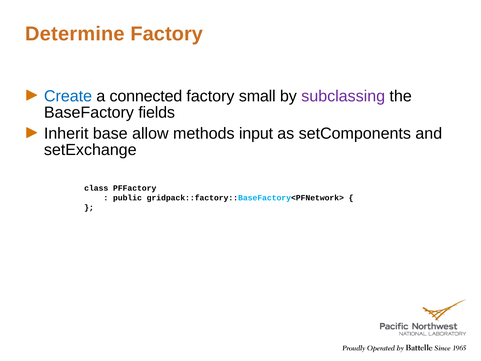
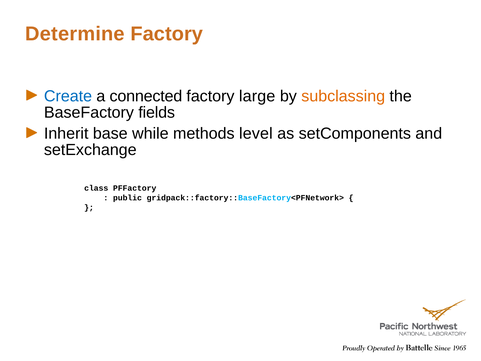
small: small -> large
subclassing colour: purple -> orange
allow: allow -> while
input: input -> level
